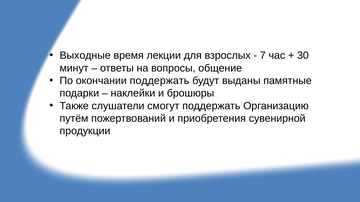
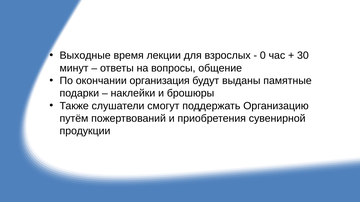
7: 7 -> 0
окончании поддержать: поддержать -> организация
